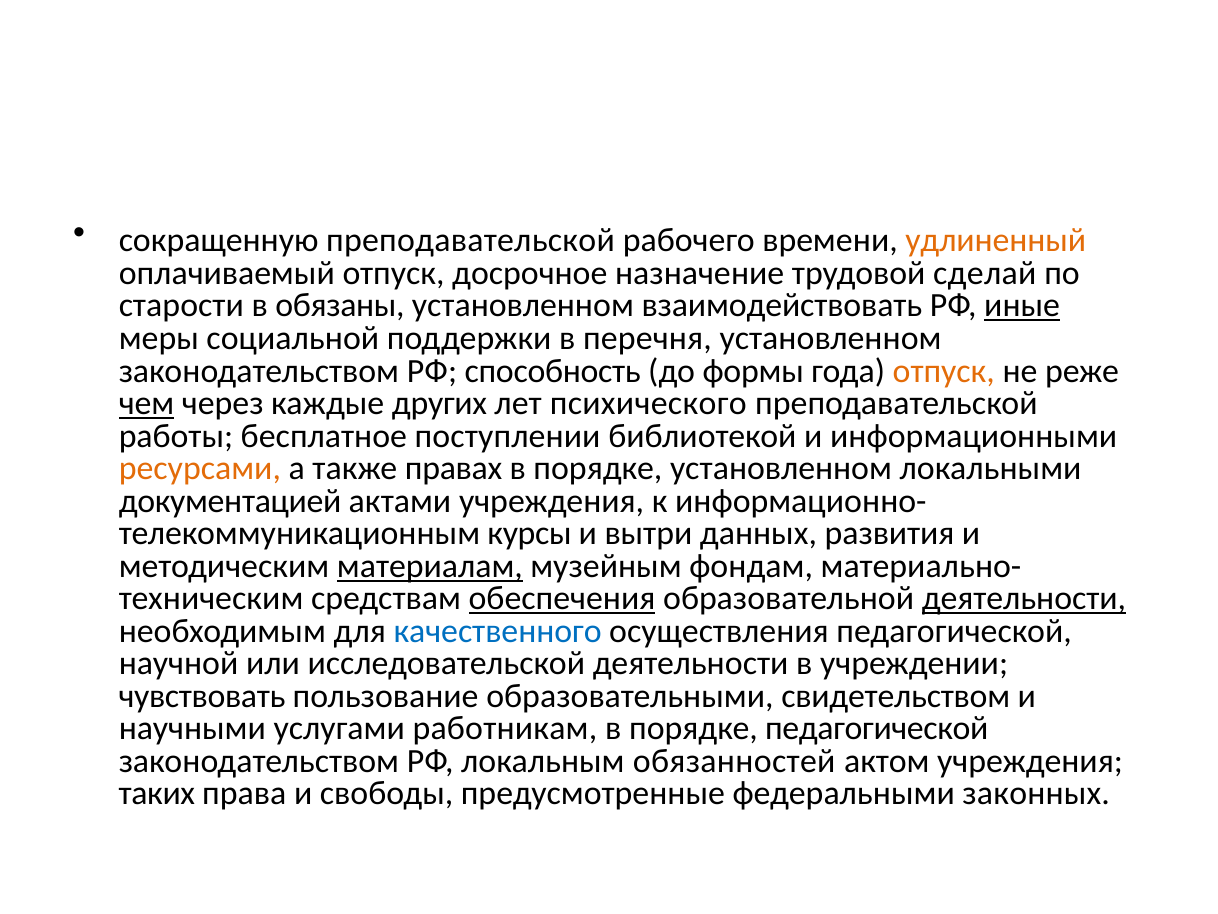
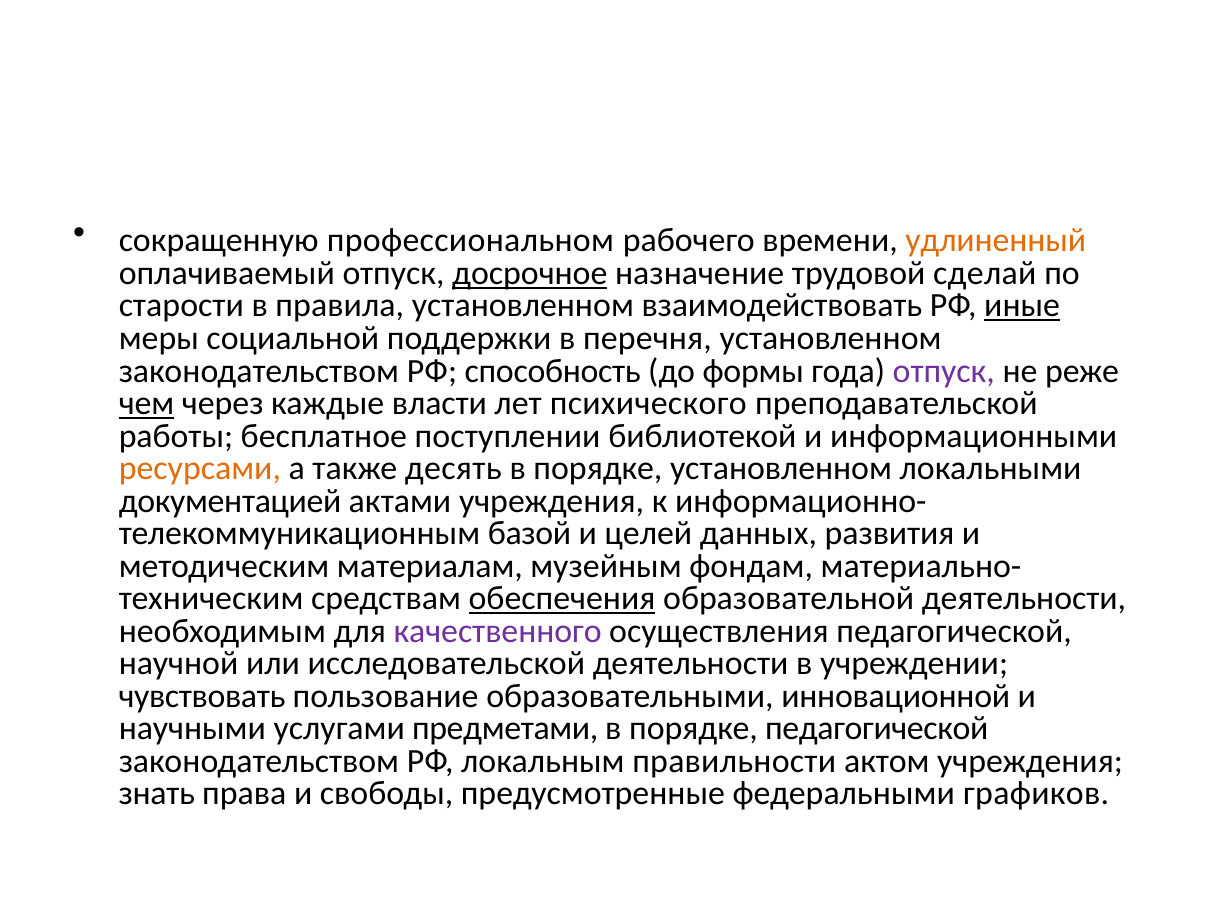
сокращенную преподавательской: преподавательской -> профессиональном
досрочное underline: none -> present
обязаны: обязаны -> правила
отпуск at (944, 371) colour: orange -> purple
других: других -> власти
правах: правах -> десять
курсы: курсы -> базой
вытри: вытри -> целей
материалам underline: present -> none
деятельности at (1024, 598) underline: present -> none
качественного colour: blue -> purple
свидетельством: свидетельством -> инновационной
работникам: работникам -> предметами
обязанностей: обязанностей -> правильности
таких: таких -> знать
законных: законных -> графиков
